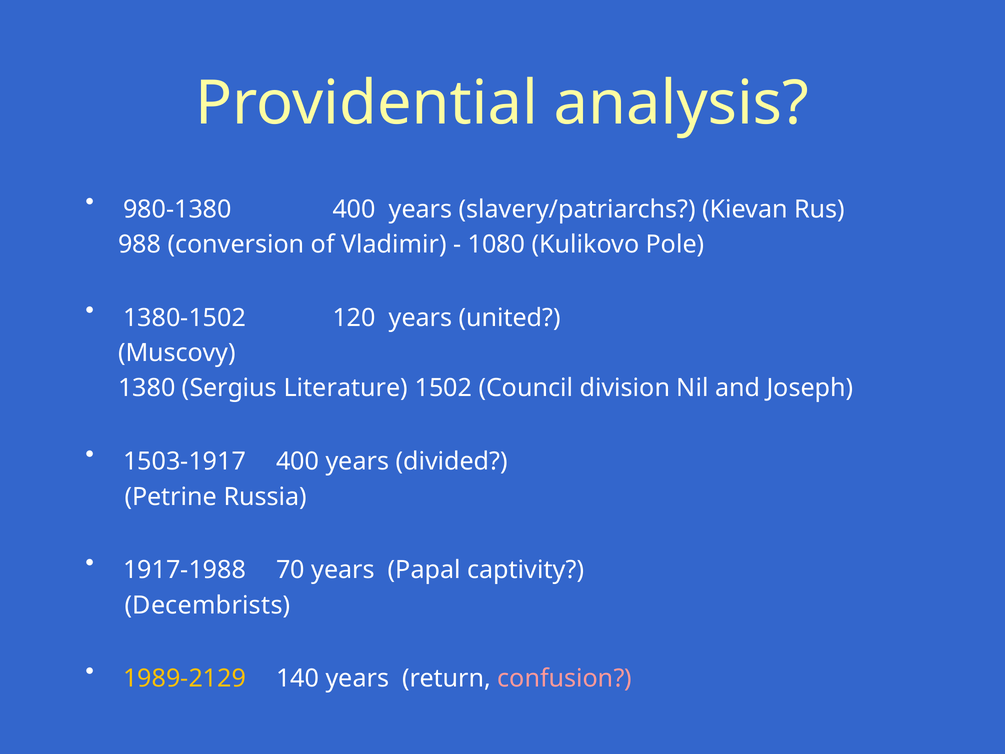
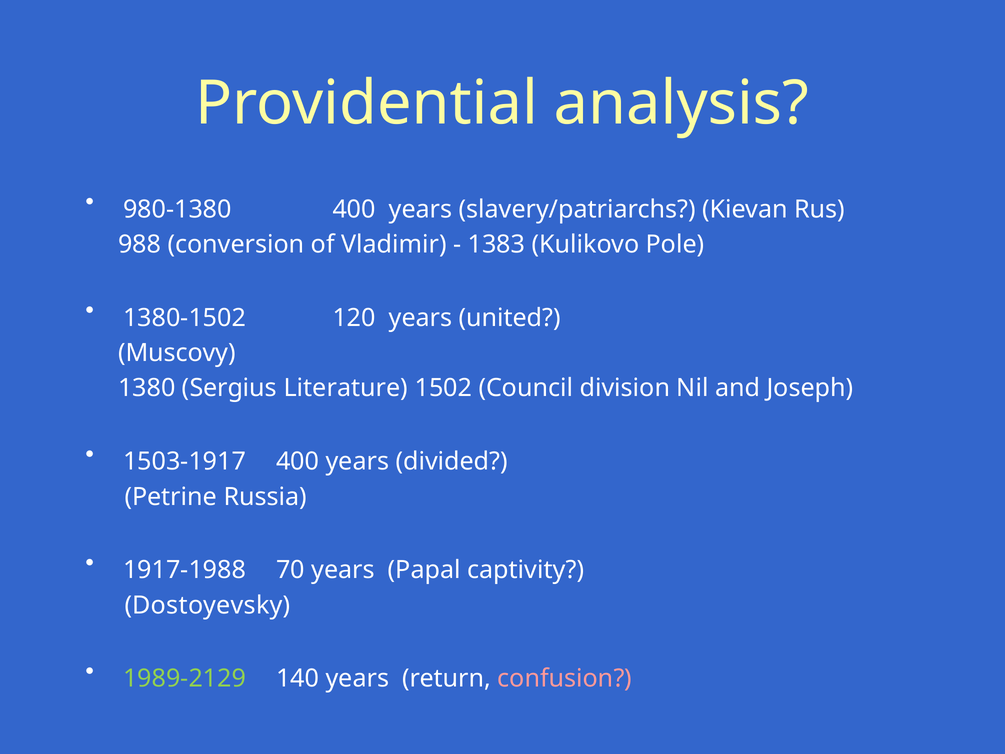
1080: 1080 -> 1383
Decembrists: Decembrists -> Dostoyevsky
1989-2129 colour: yellow -> light green
